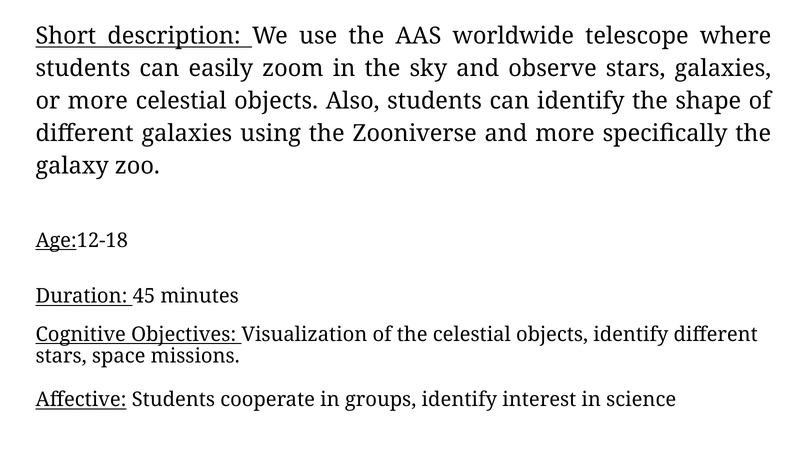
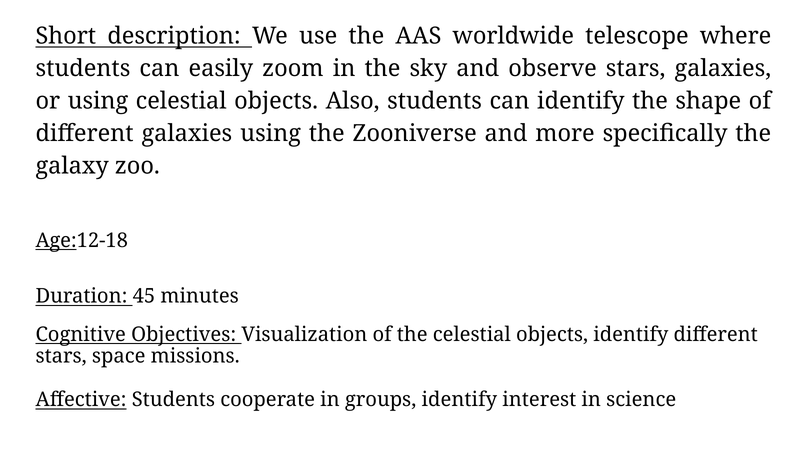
or more: more -> using
